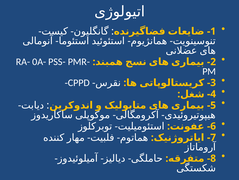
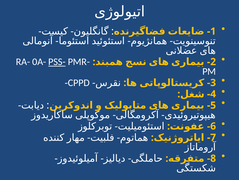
PSS- underline: none -> present
